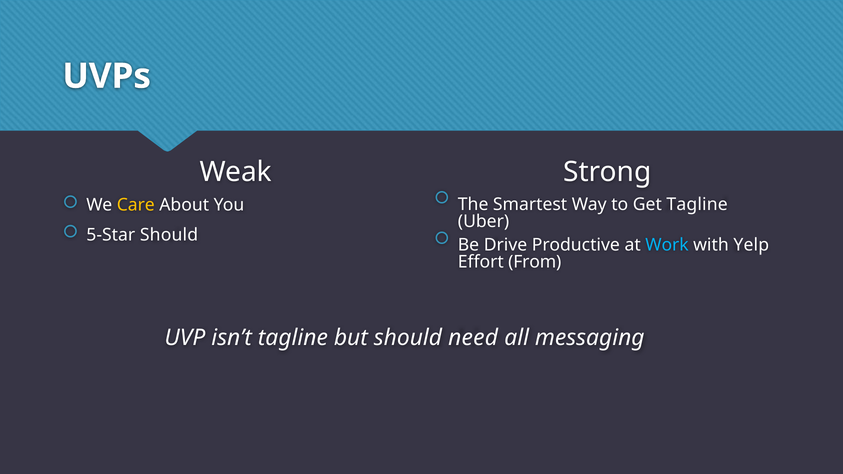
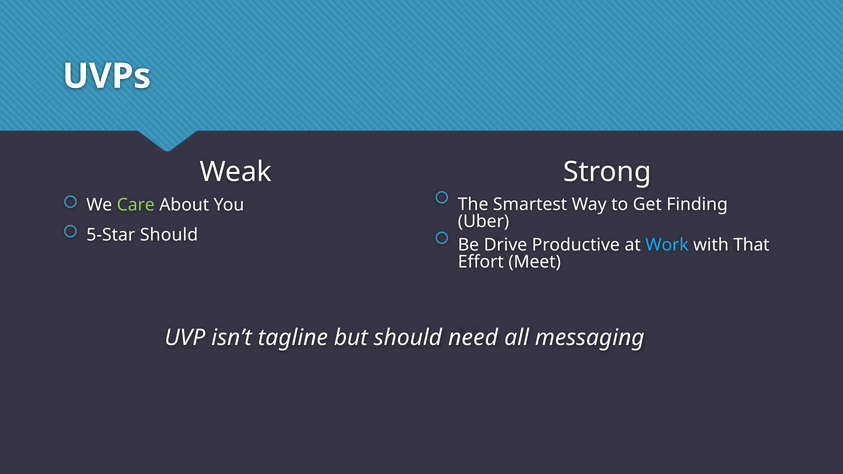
Get Tagline: Tagline -> Finding
Care colour: yellow -> light green
Yelp: Yelp -> That
From: From -> Meet
